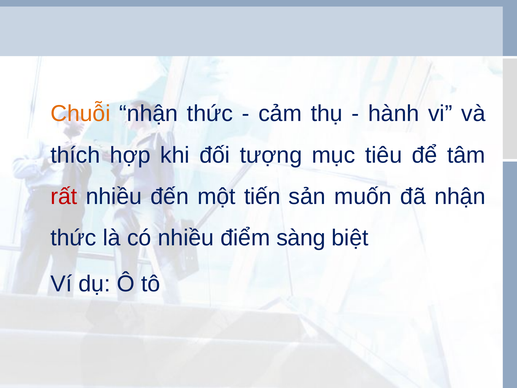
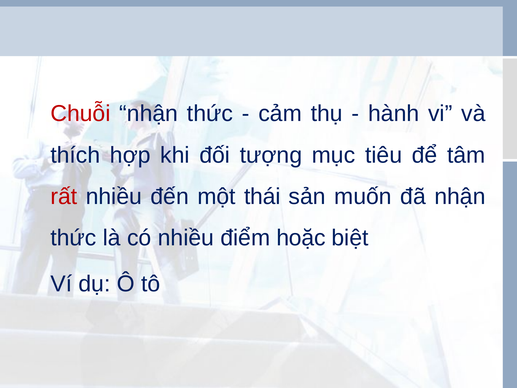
Chuỗi colour: orange -> red
tiến: tiến -> thái
sàng: sàng -> hoặc
